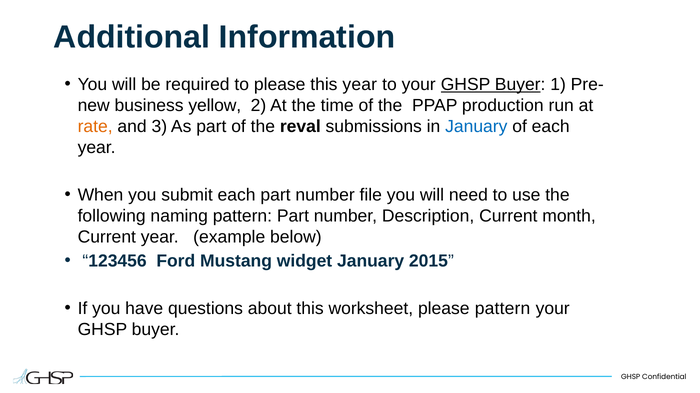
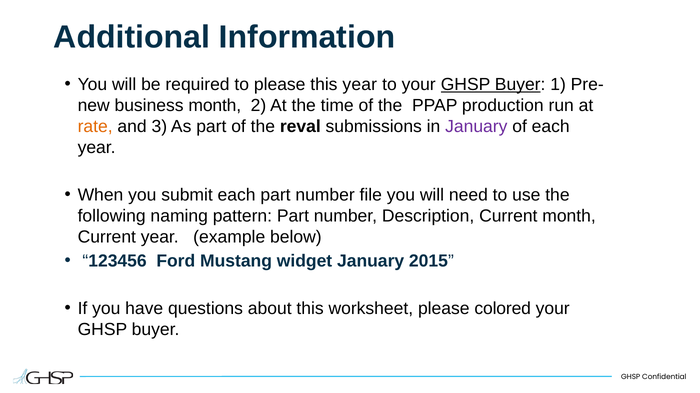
business yellow: yellow -> month
January at (476, 127) colour: blue -> purple
please pattern: pattern -> colored
